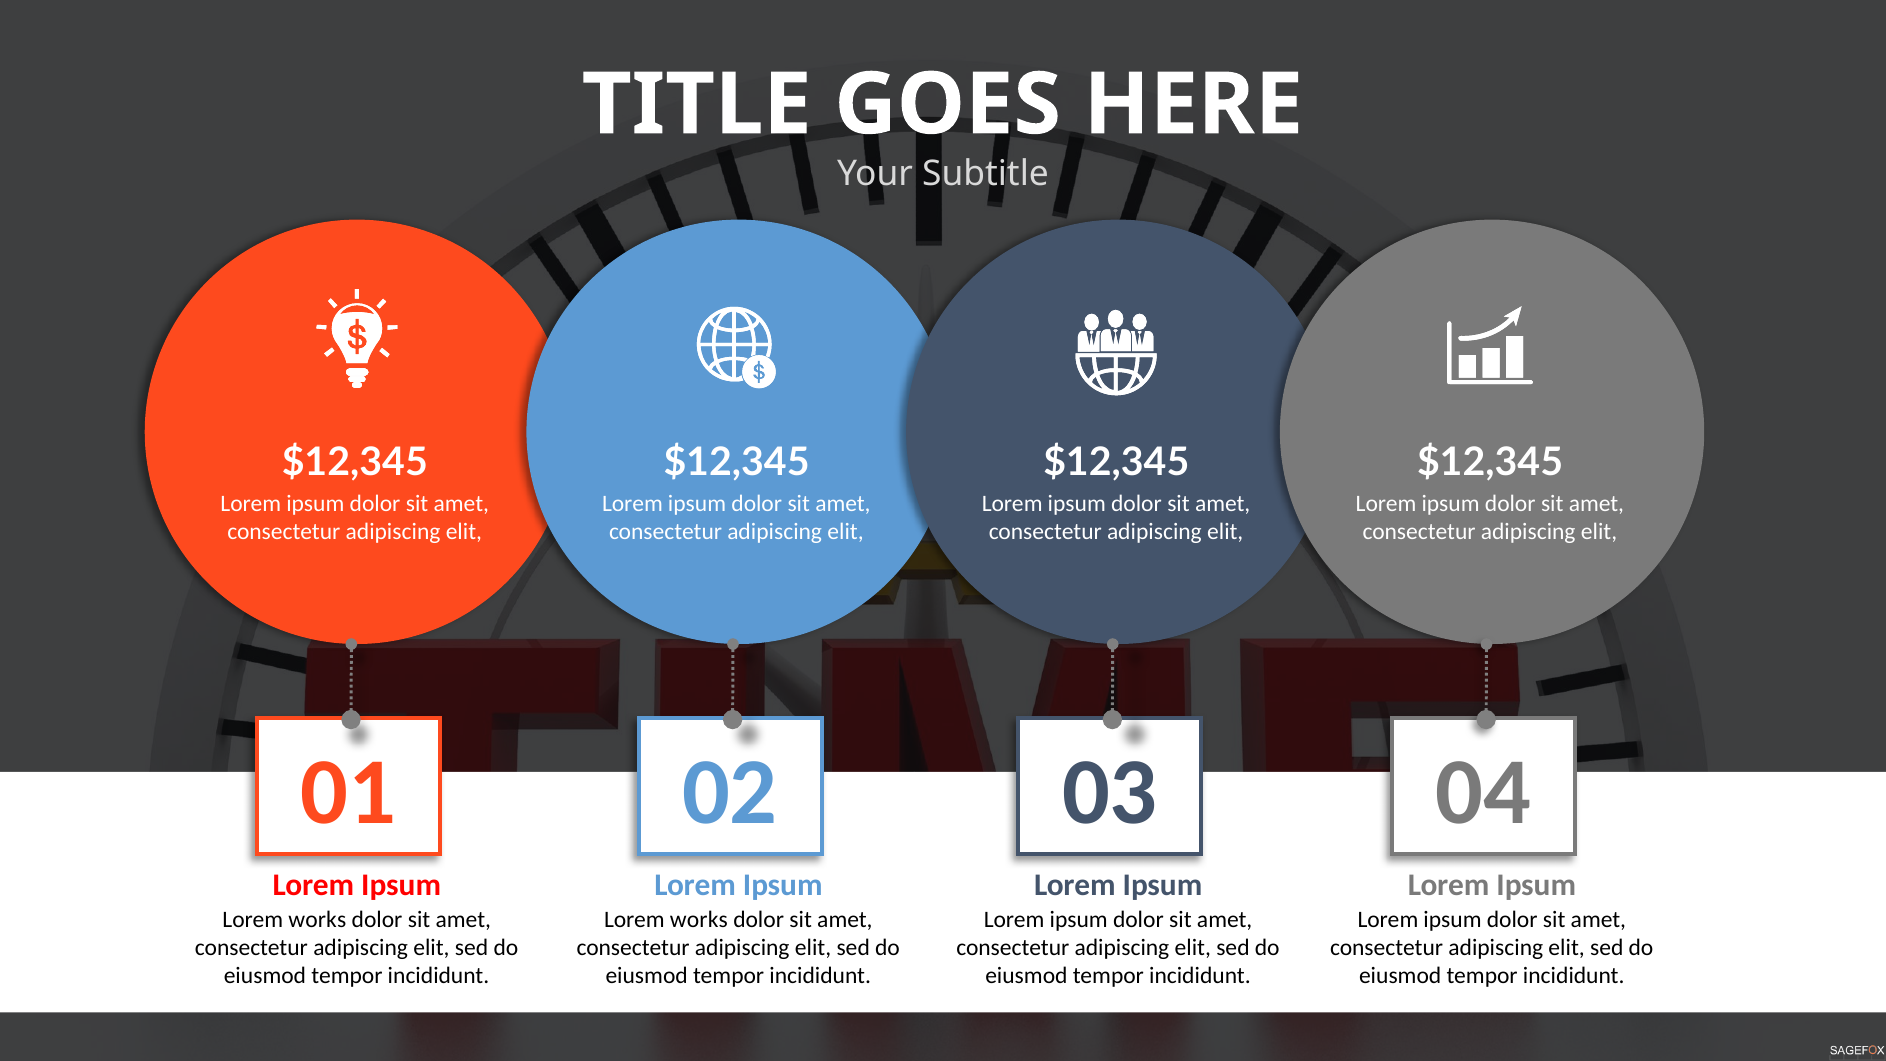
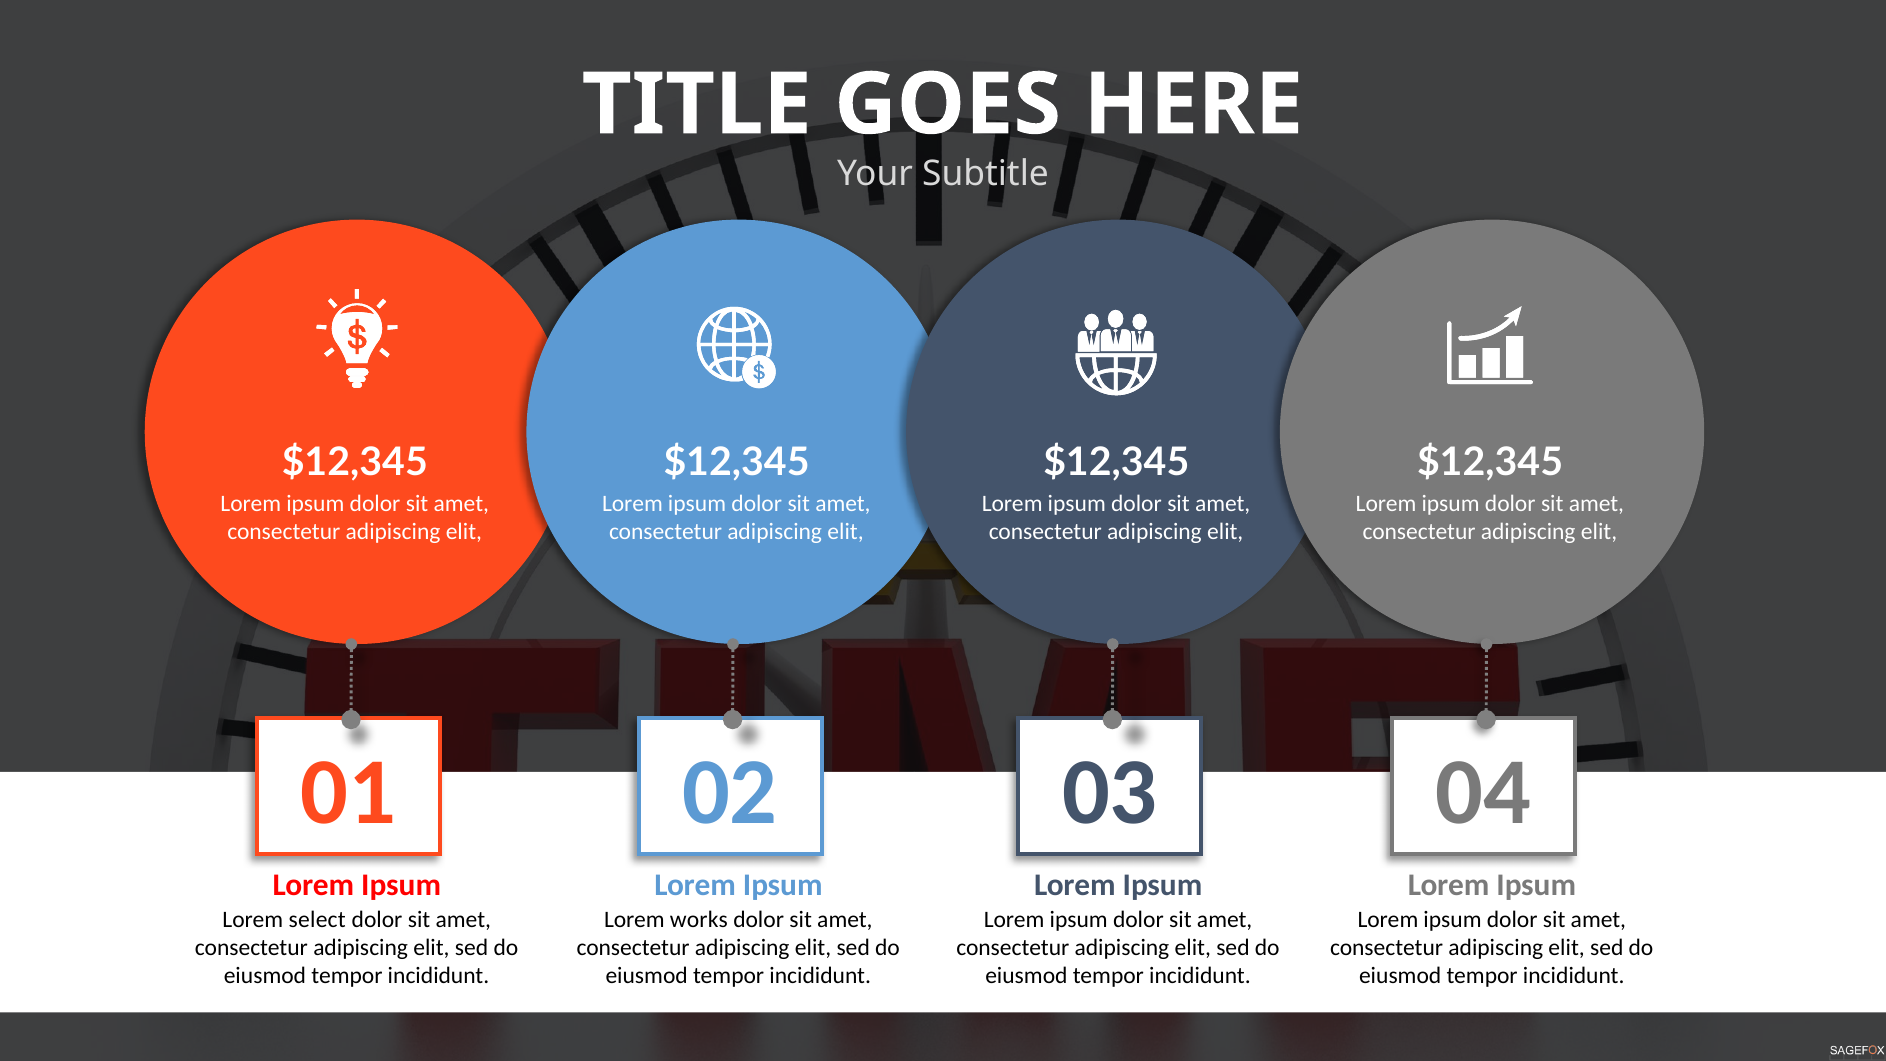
works at (317, 919): works -> select
